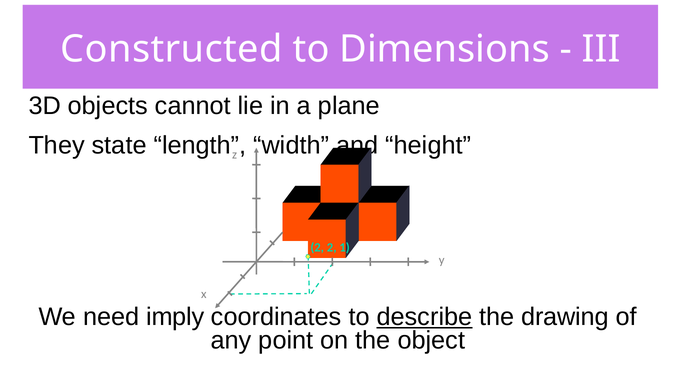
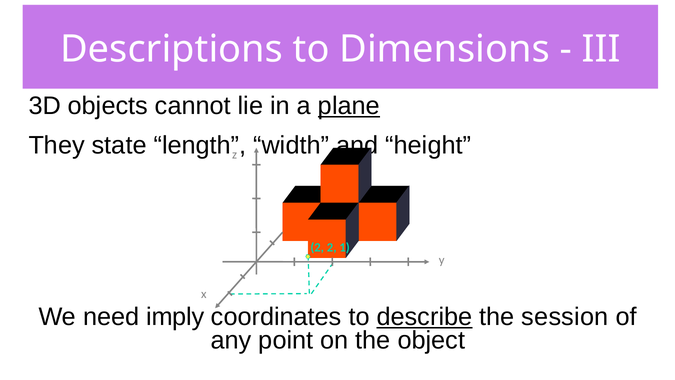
Constructed: Constructed -> Descriptions
plane underline: none -> present
drawing: drawing -> session
